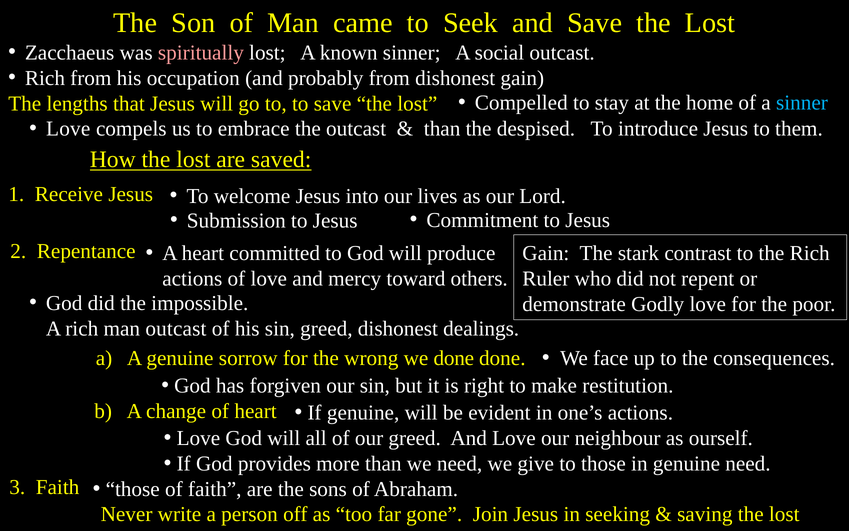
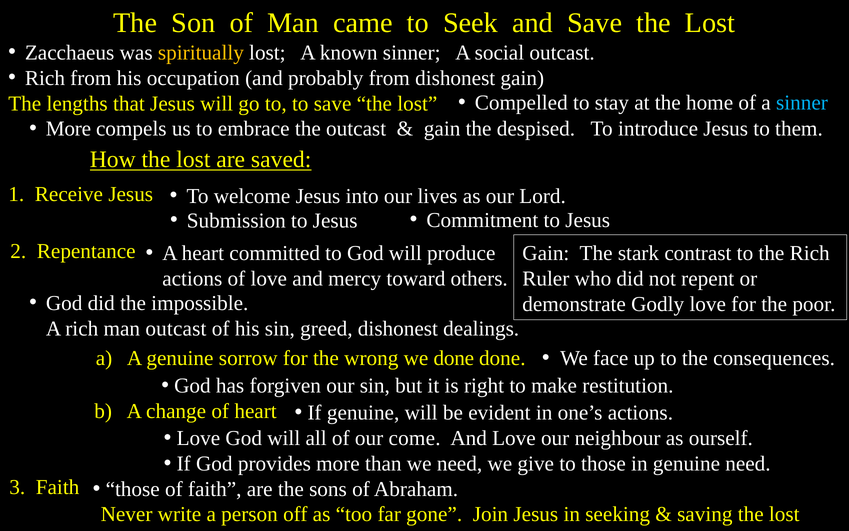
spiritually colour: pink -> yellow
Love at (68, 129): Love -> More
than at (442, 129): than -> gain
our greed: greed -> come
